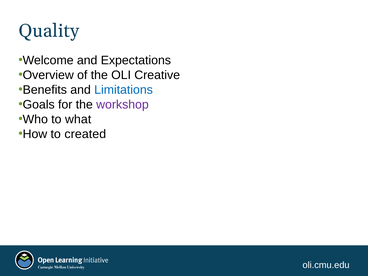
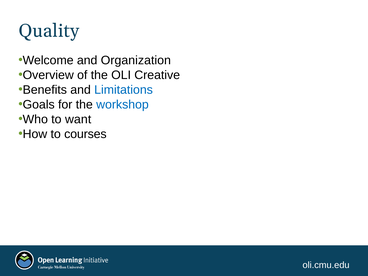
Expectations: Expectations -> Organization
workshop colour: purple -> blue
what: what -> want
created: created -> courses
